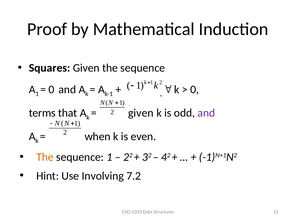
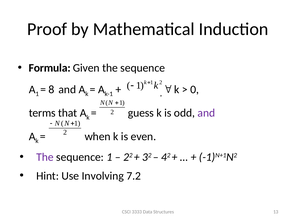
Squares: Squares -> Formula
0 at (52, 89): 0 -> 8
given at (141, 113): given -> guess
The at (45, 157) colour: orange -> purple
